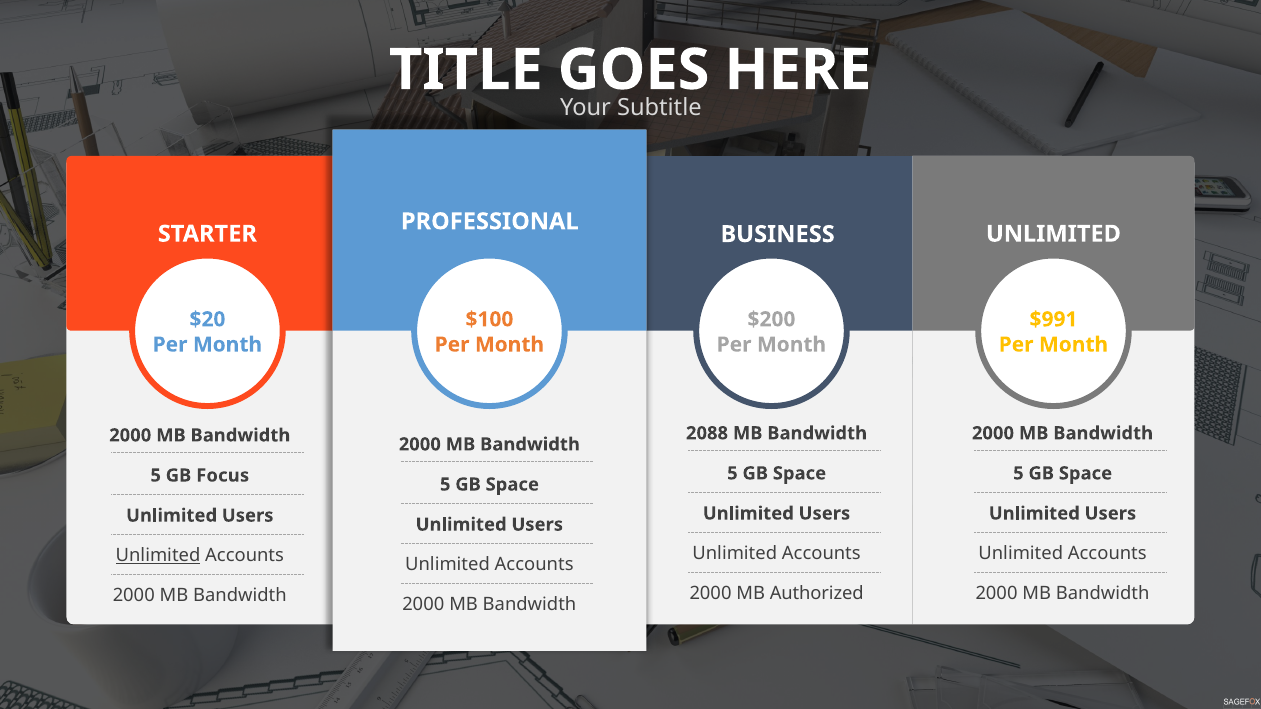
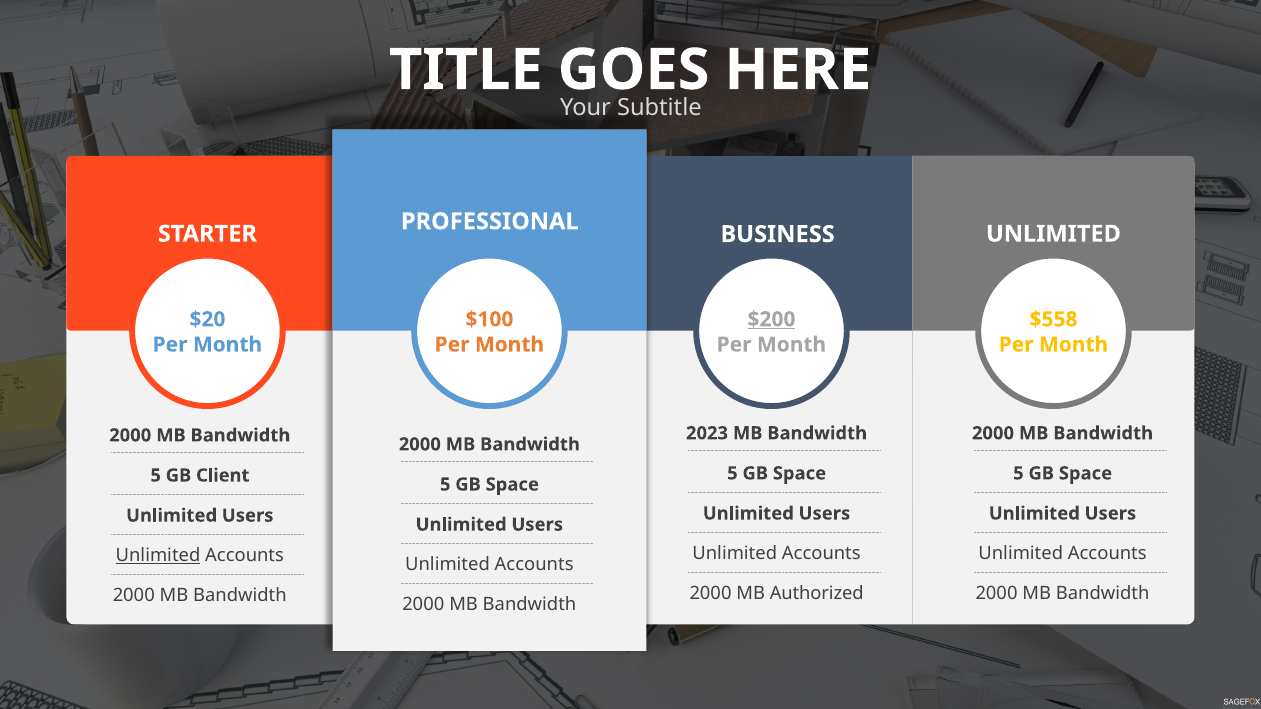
$200 underline: none -> present
$991: $991 -> $558
2088: 2088 -> 2023
Focus: Focus -> Client
